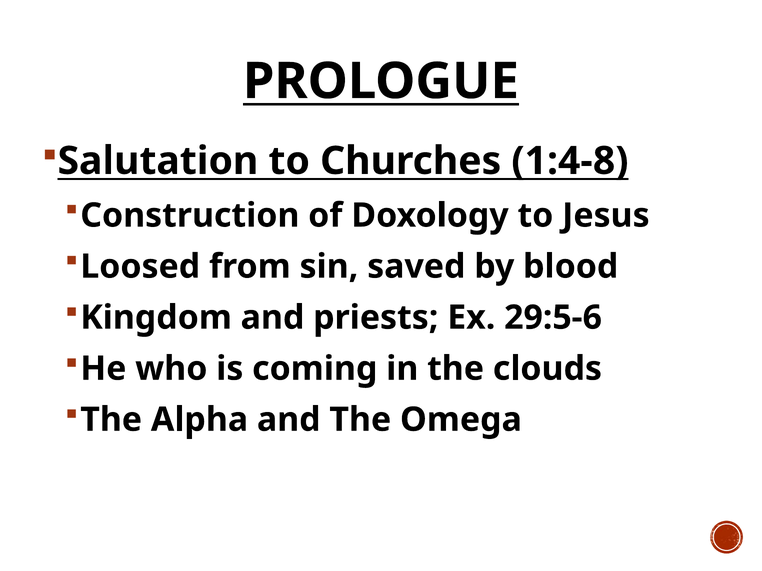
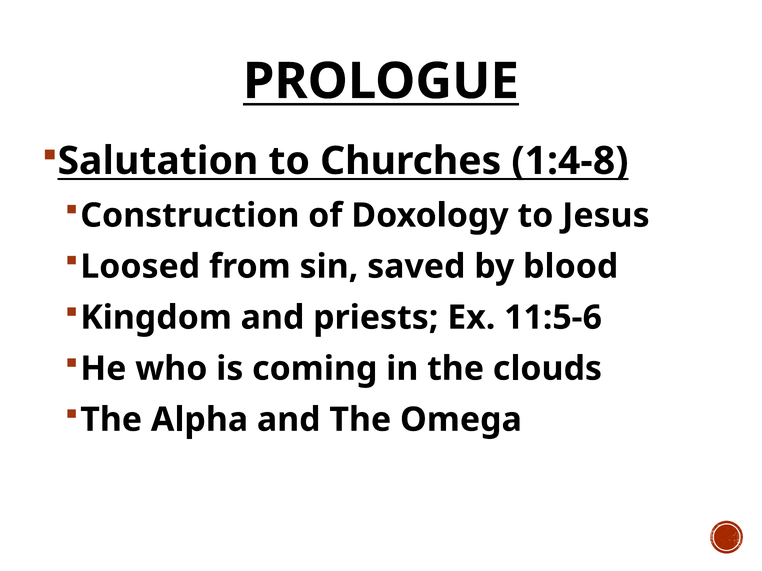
29:5-6: 29:5-6 -> 11:5-6
